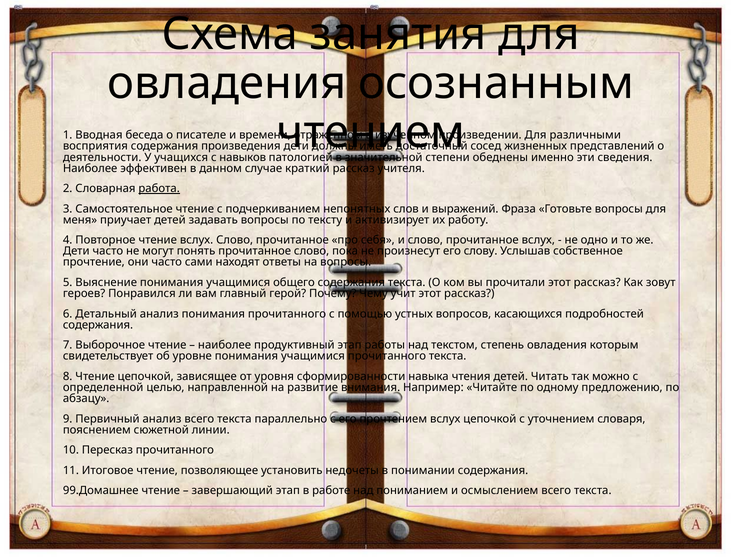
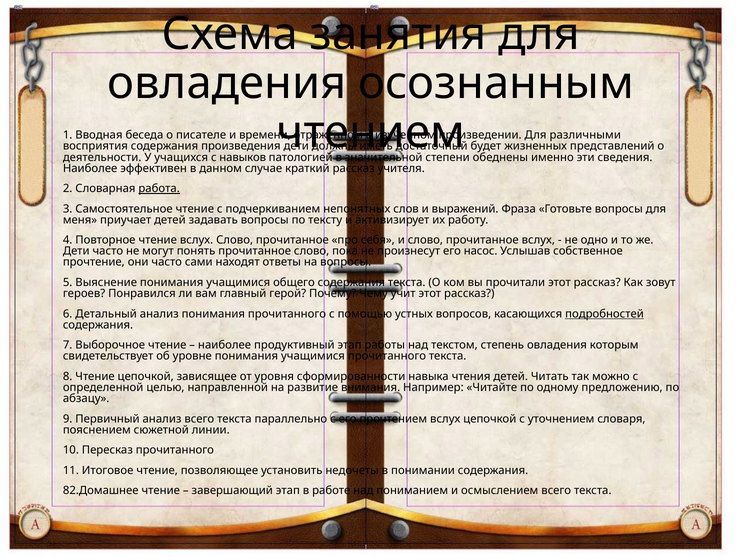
сосед: сосед -> будет
слову: слову -> насос
подробностей underline: none -> present
99.Домашнее: 99.Домашнее -> 82.Домашнее
